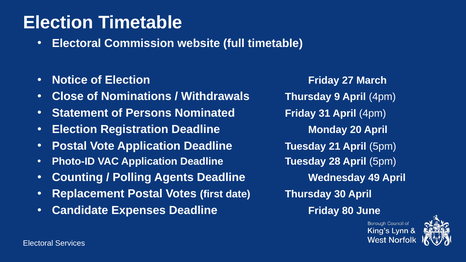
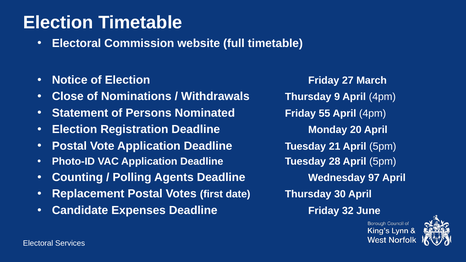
31: 31 -> 55
49: 49 -> 97
80: 80 -> 32
